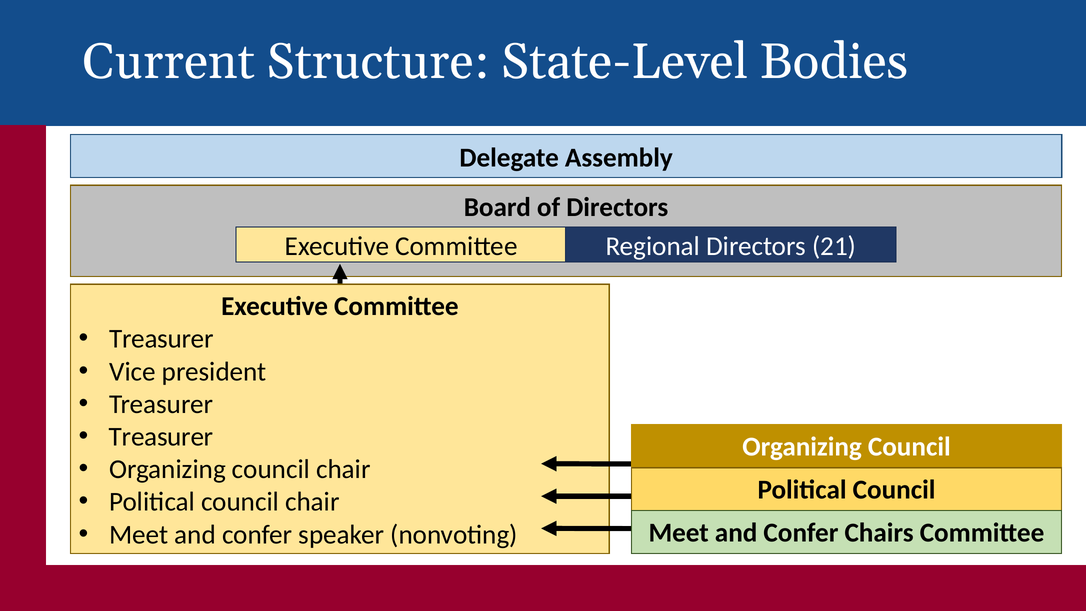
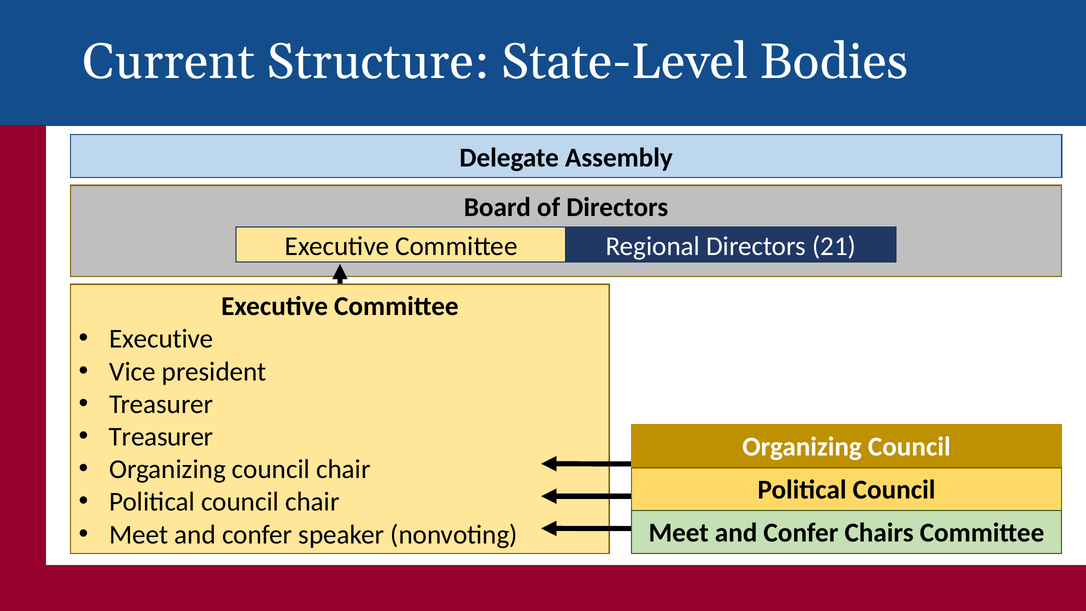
Treasurer at (161, 339): Treasurer -> Executive
